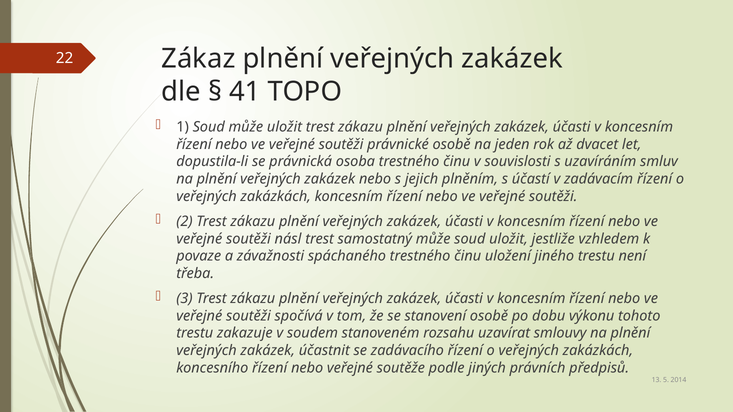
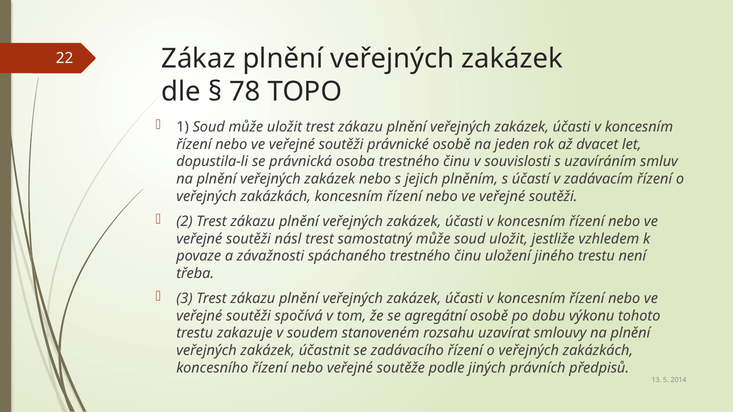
41: 41 -> 78
stanovení: stanovení -> agregátní
